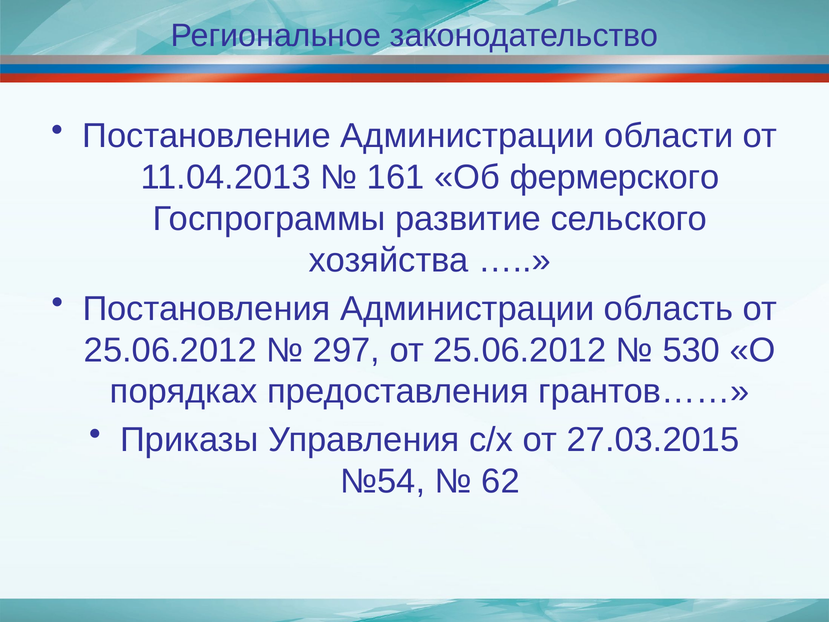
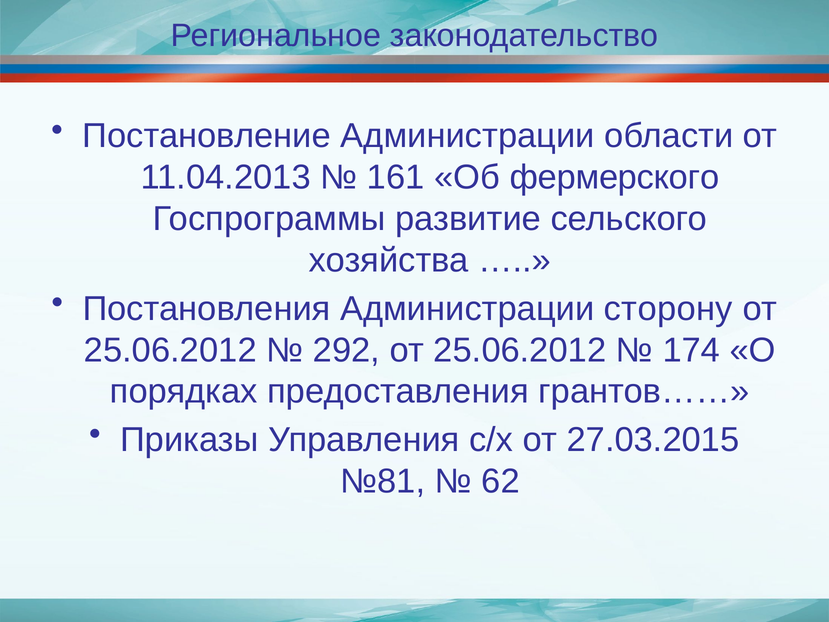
область: область -> сторону
297: 297 -> 292
530: 530 -> 174
№54: №54 -> №81
